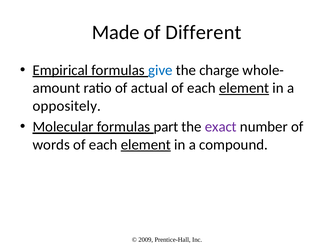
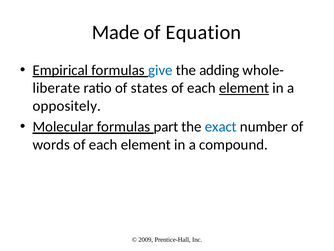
Different: Different -> Equation
charge: charge -> adding
amount: amount -> liberate
actual: actual -> states
exact colour: purple -> blue
element at (146, 144) underline: present -> none
